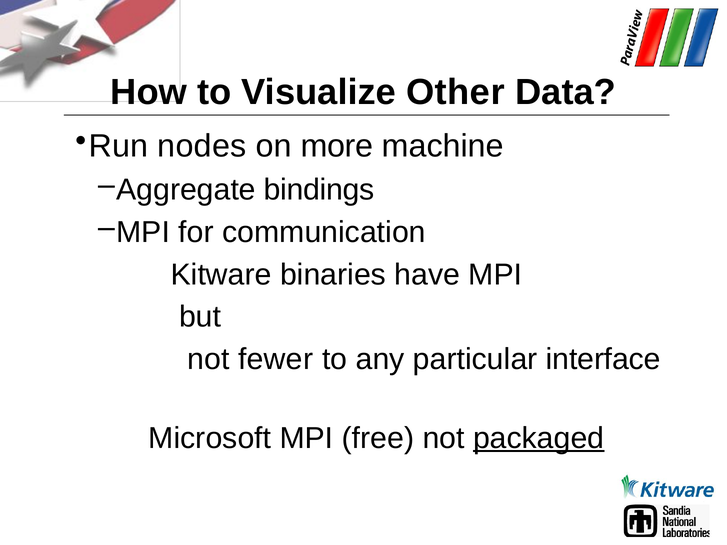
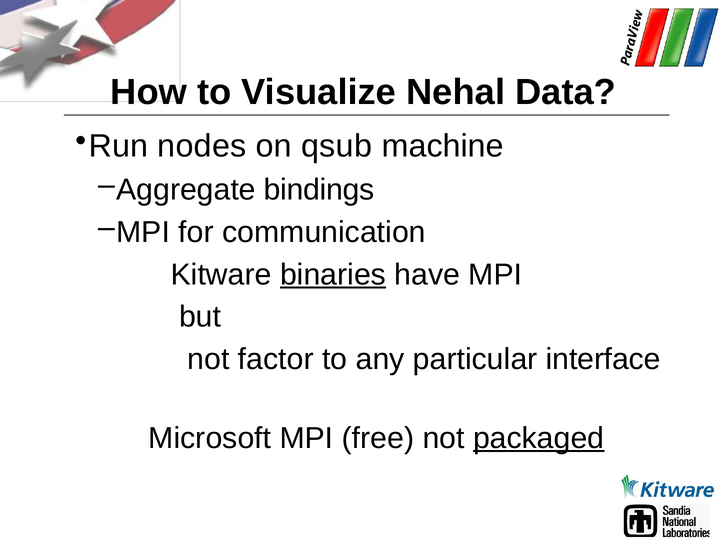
Other: Other -> Nehal
more: more -> qsub
binaries underline: none -> present
fewer: fewer -> factor
